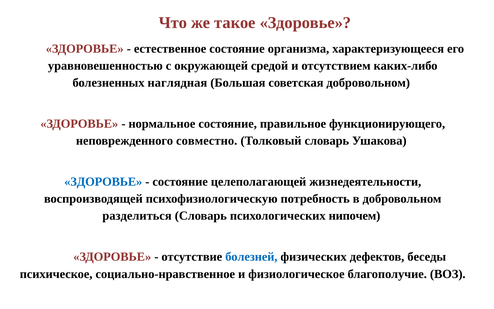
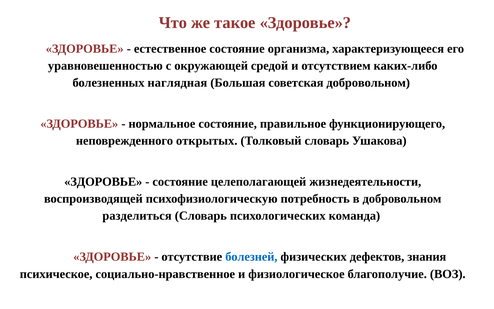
совместно: совместно -> открытых
ЗДОРОВЬЕ at (103, 182) colour: blue -> black
нипочем: нипочем -> команда
беседы: беседы -> знания
